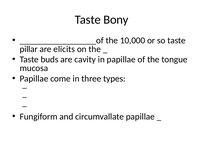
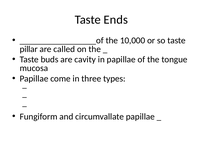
Bony: Bony -> Ends
elicits: elicits -> called
